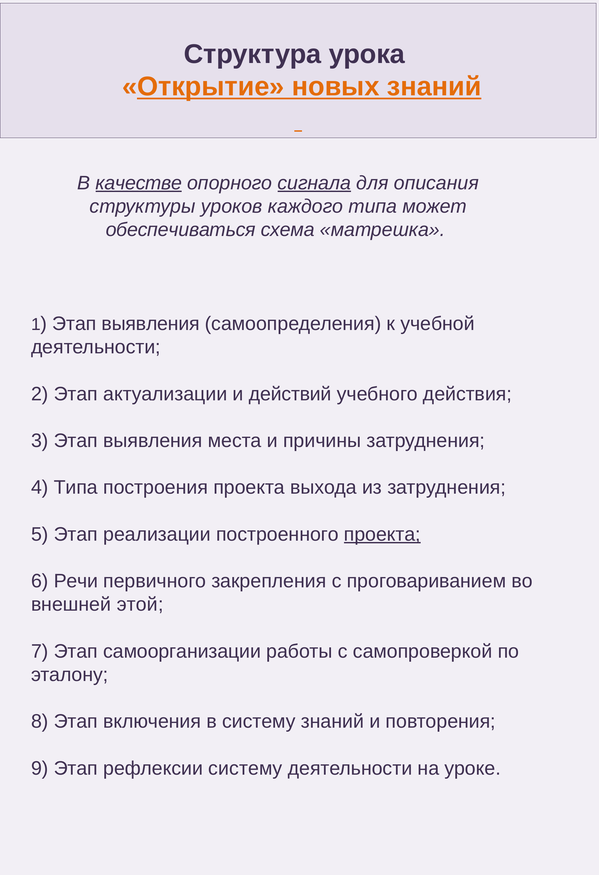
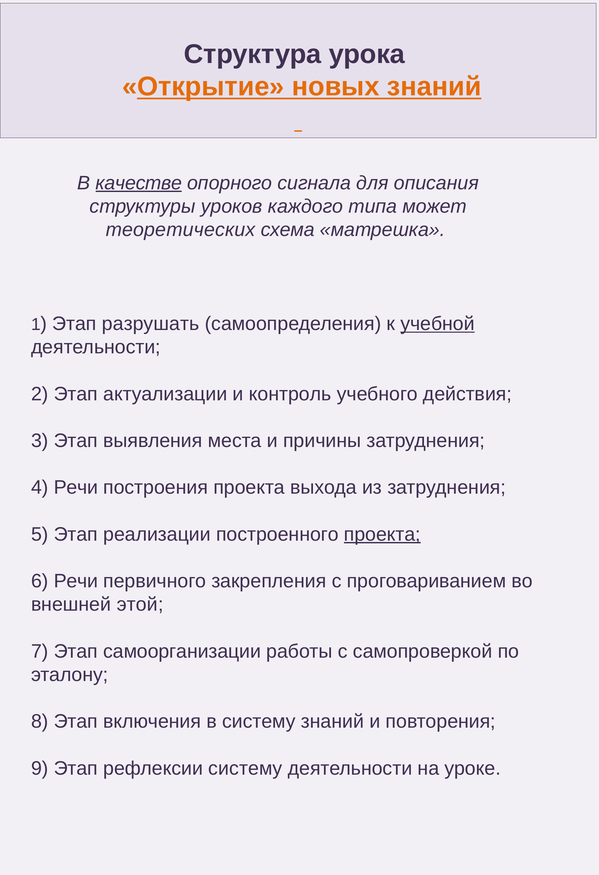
сигнала underline: present -> none
обеспечиваться: обеспечиваться -> теоретических
1 Этап выявления: выявления -> разрушать
учебной underline: none -> present
действий: действий -> контроль
4 Типа: Типа -> Речи
